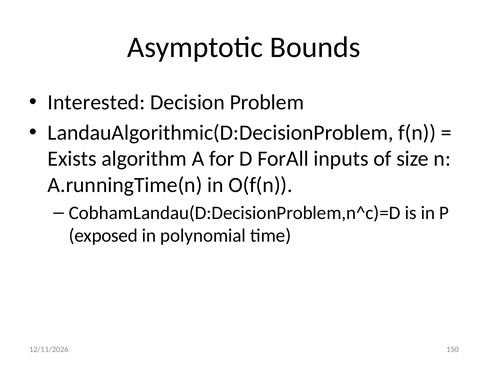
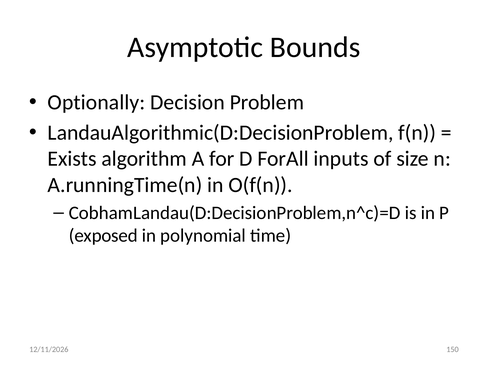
Interested: Interested -> Optionally
